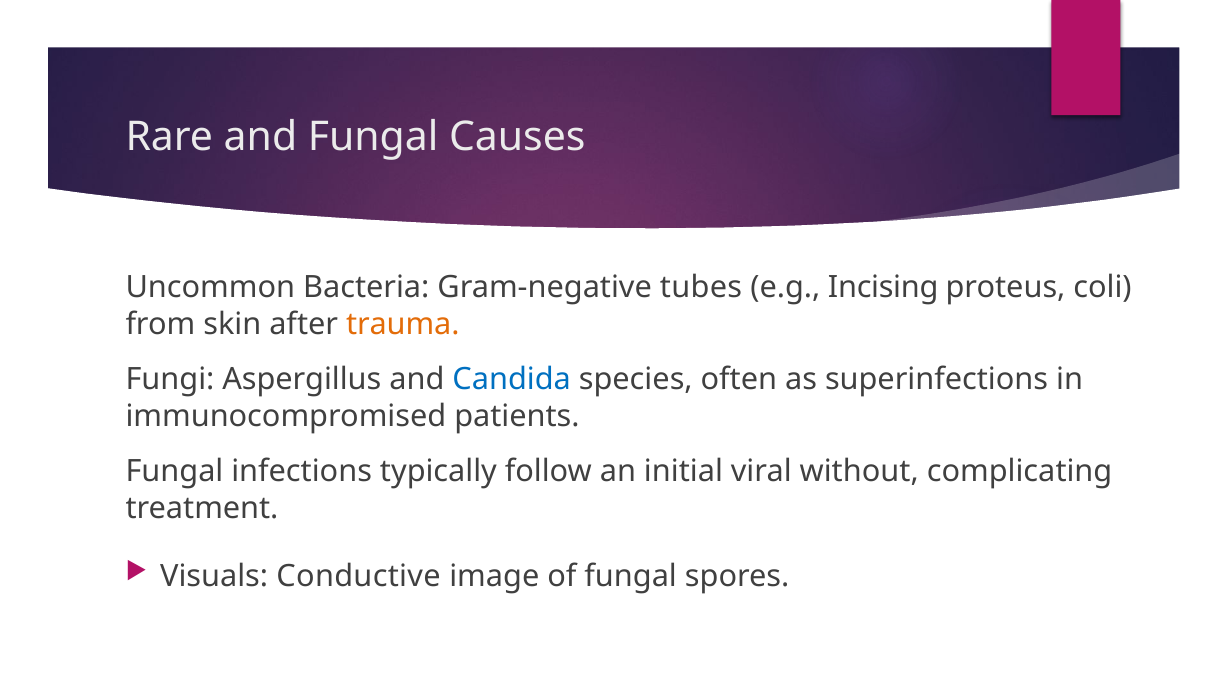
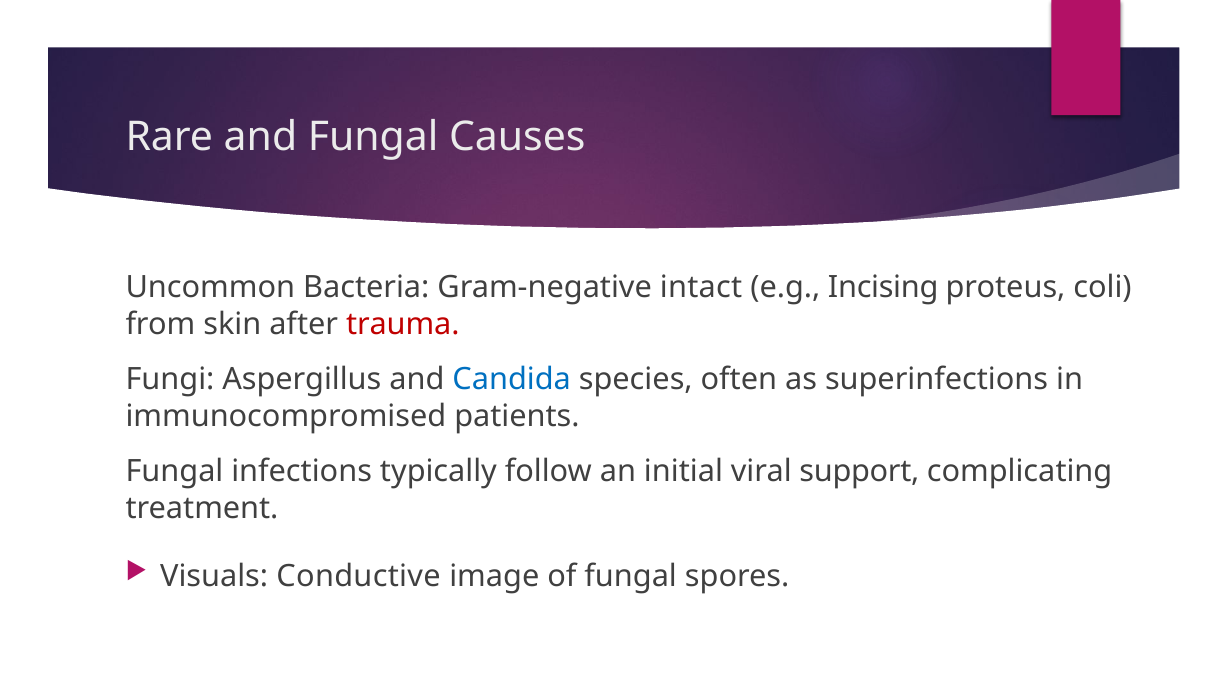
tubes: tubes -> intact
trauma colour: orange -> red
without: without -> support
